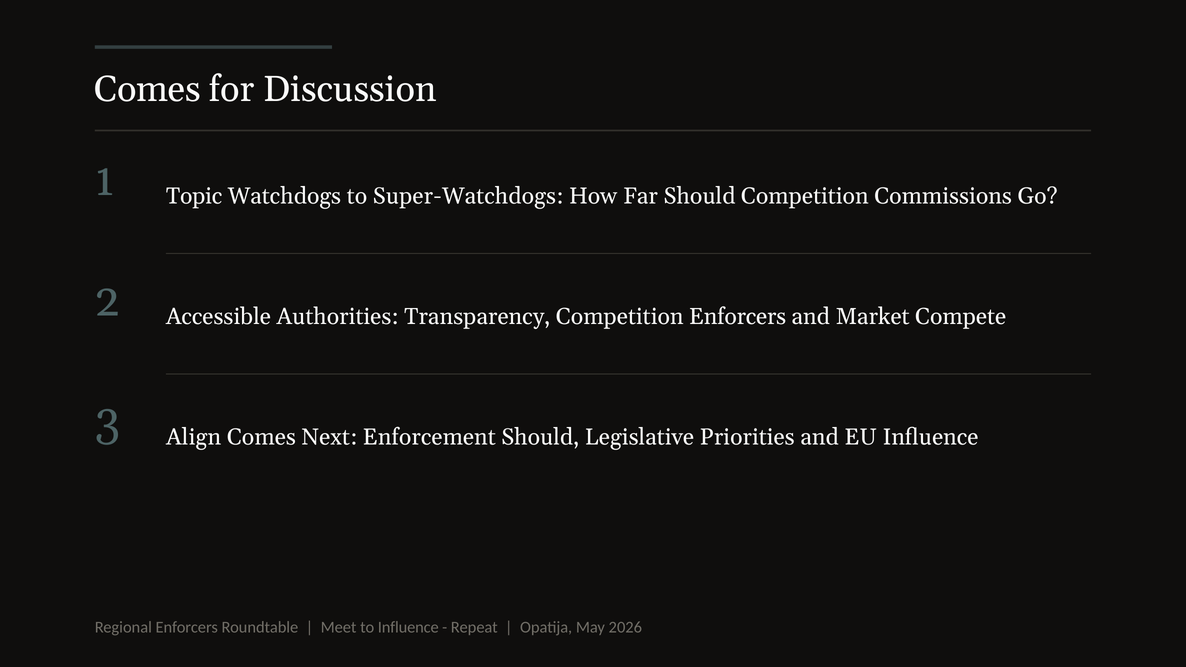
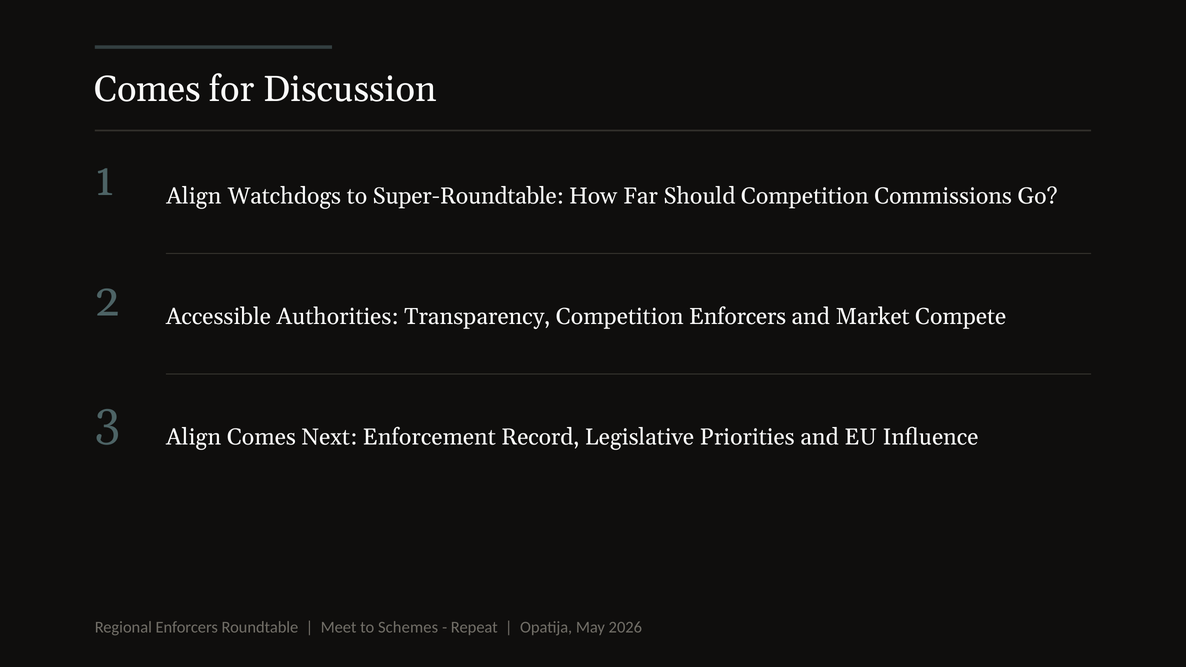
1 Topic: Topic -> Align
Super-Watchdogs: Super-Watchdogs -> Super-Roundtable
Enforcement Should: Should -> Record
to Influence: Influence -> Schemes
